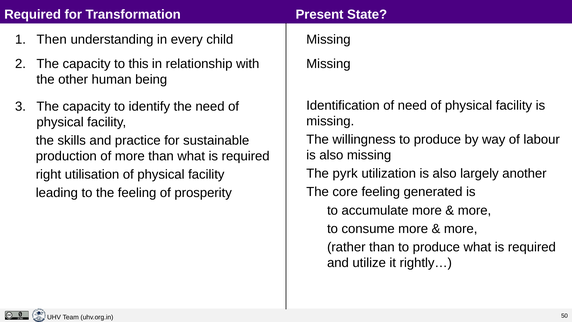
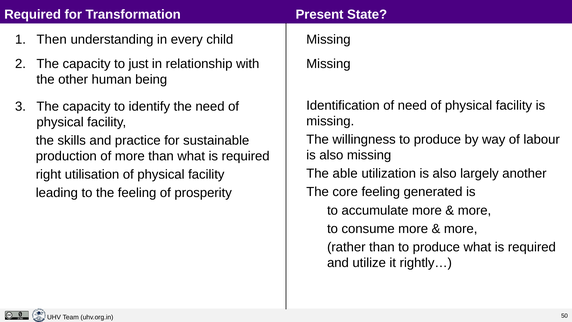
this: this -> just
pyrk: pyrk -> able
